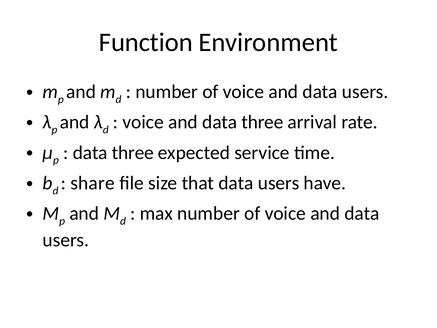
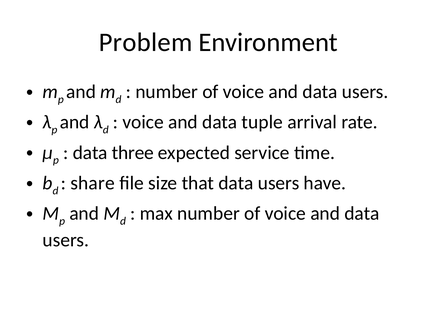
Function: Function -> Problem
and data three: three -> tuple
